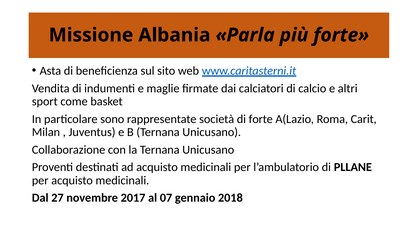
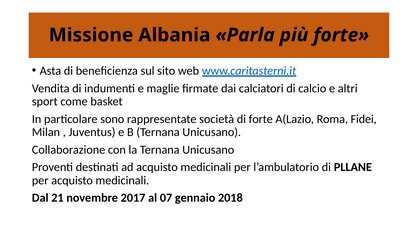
Carit: Carit -> Fidei
27: 27 -> 21
